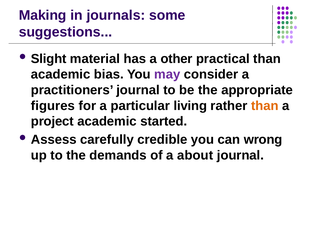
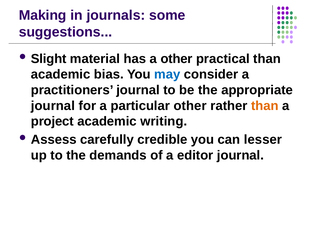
may colour: purple -> blue
figures at (53, 106): figures -> journal
particular living: living -> other
started: started -> writing
wrong: wrong -> lesser
about: about -> editor
